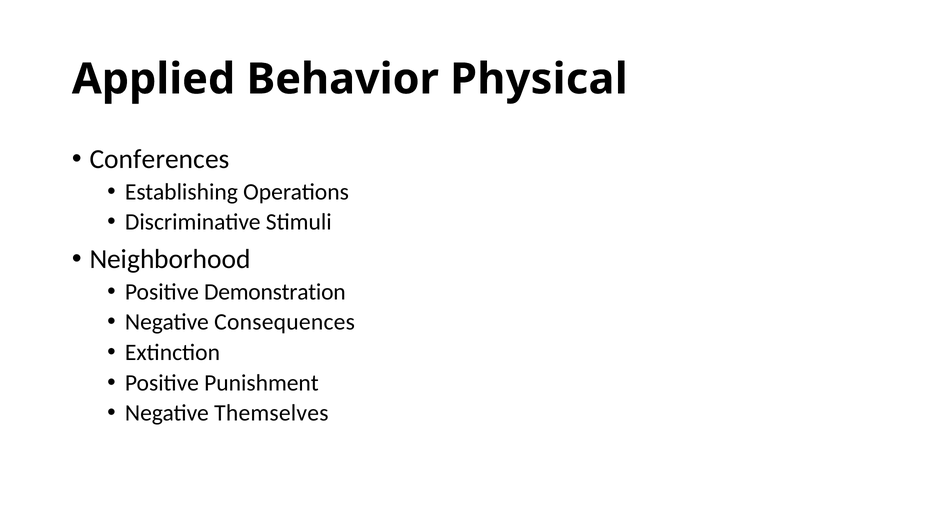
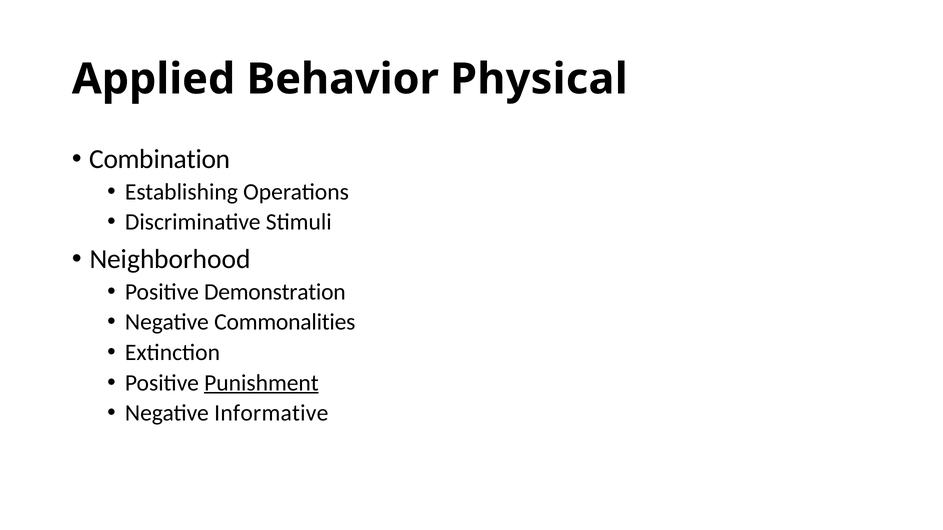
Conferences: Conferences -> Combination
Consequences: Consequences -> Commonalities
Punishment underline: none -> present
Themselves: Themselves -> Informative
